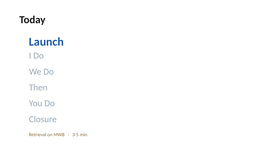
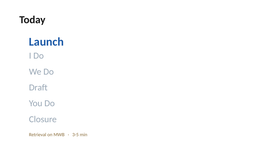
Then: Then -> Draft
